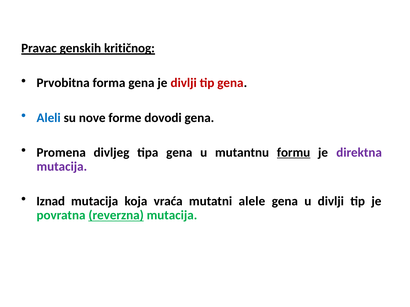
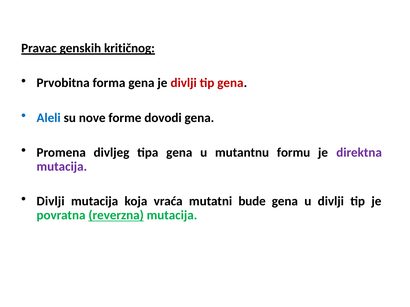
formu underline: present -> none
Iznad at (51, 202): Iznad -> Divlji
alele: alele -> bude
